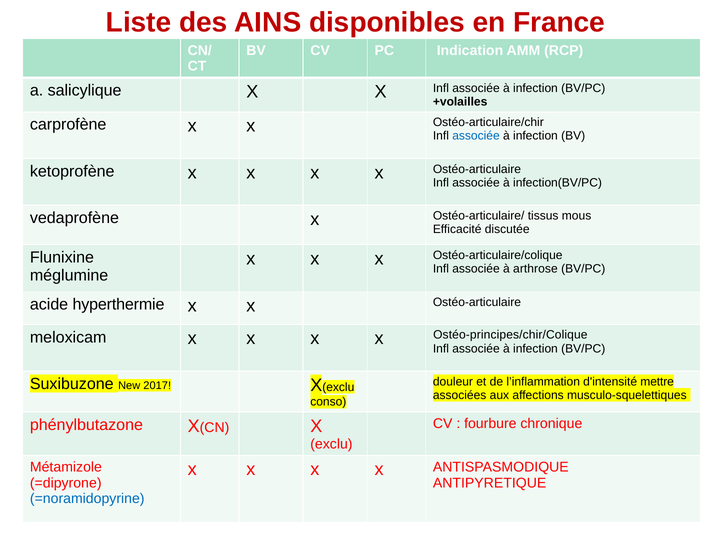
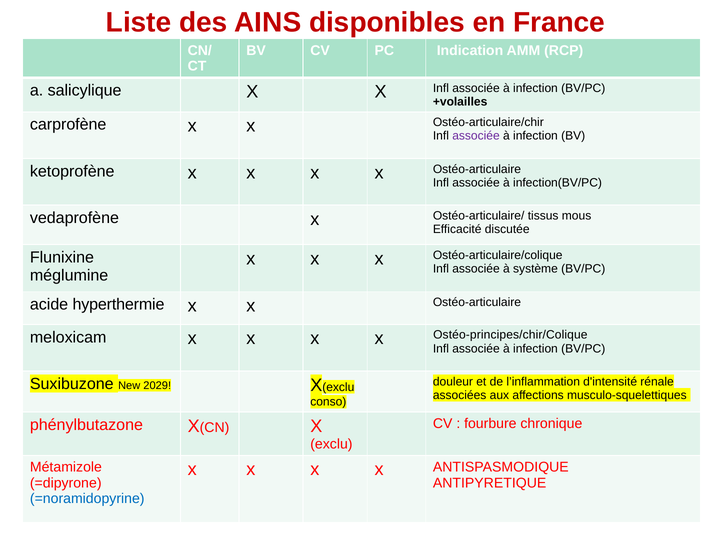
associée at (476, 136) colour: blue -> purple
arthrose: arthrose -> système
mettre: mettre -> rénale
2017: 2017 -> 2029
